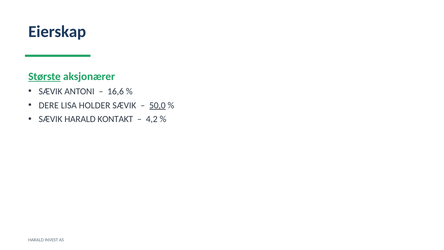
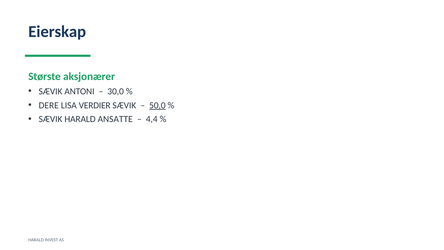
Største underline: present -> none
16,6: 16,6 -> 30,0
HOLDER: HOLDER -> VERDIER
KONTAKT: KONTAKT -> ANSATTE
4,2: 4,2 -> 4,4
